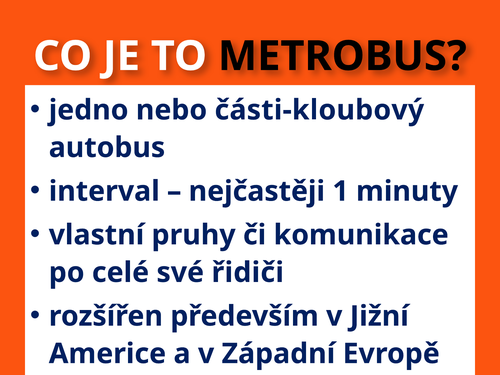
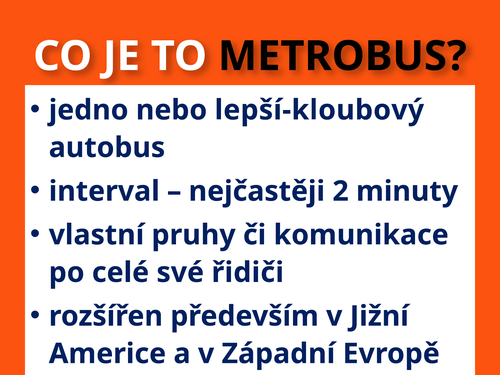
části-kloubový: části-kloubový -> lepší-kloubový
1: 1 -> 2
